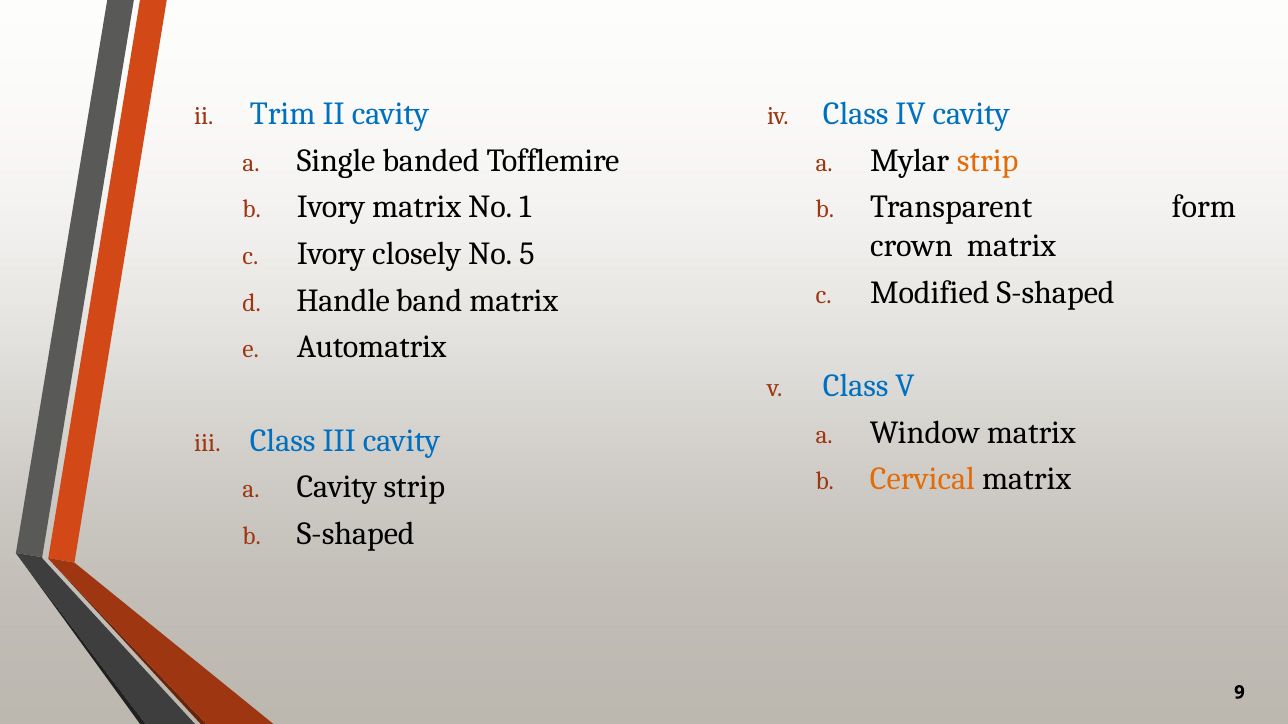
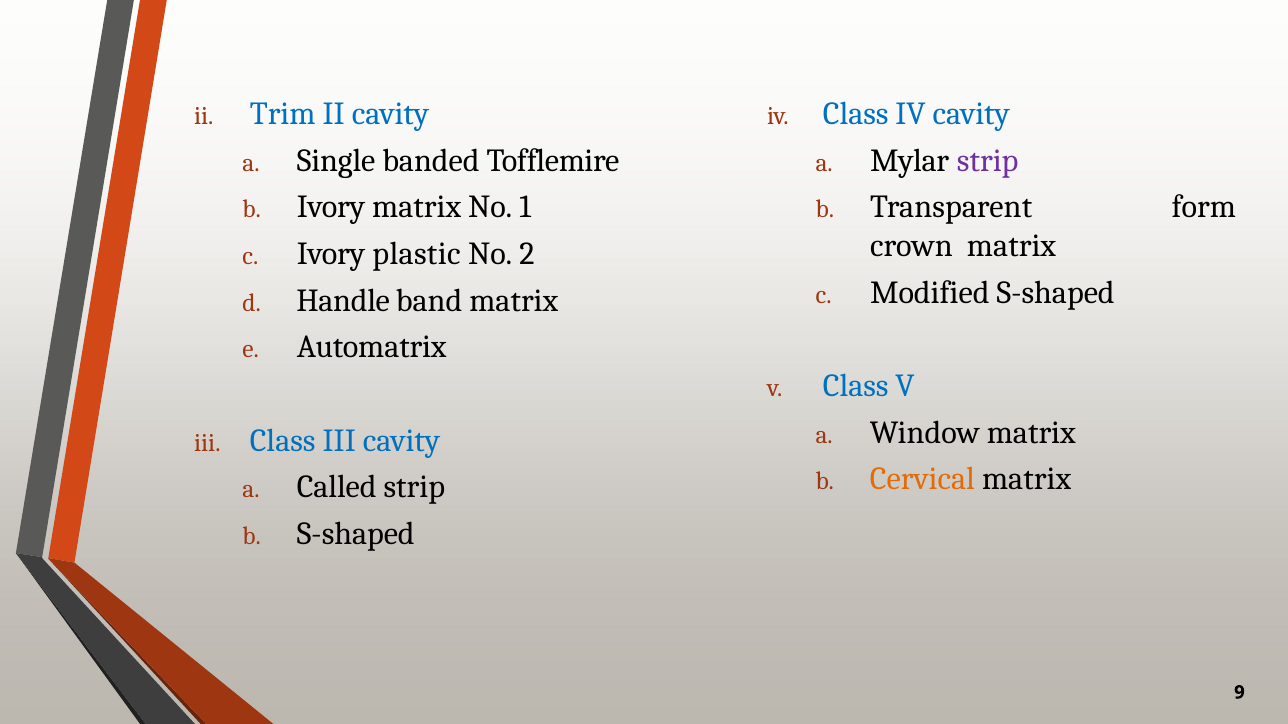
strip at (988, 161) colour: orange -> purple
closely: closely -> plastic
5: 5 -> 2
Cavity at (337, 488): Cavity -> Called
